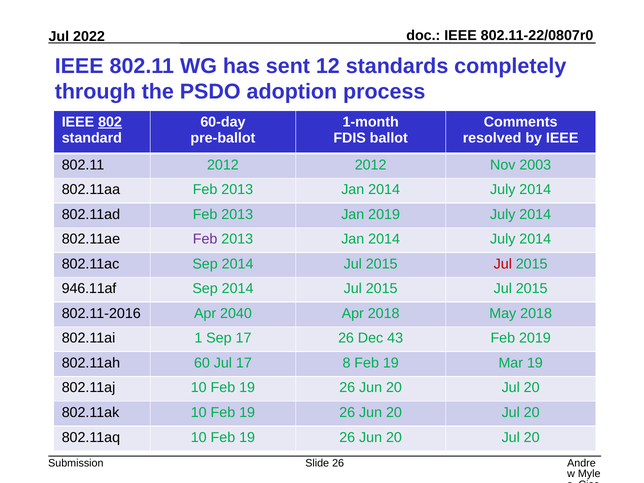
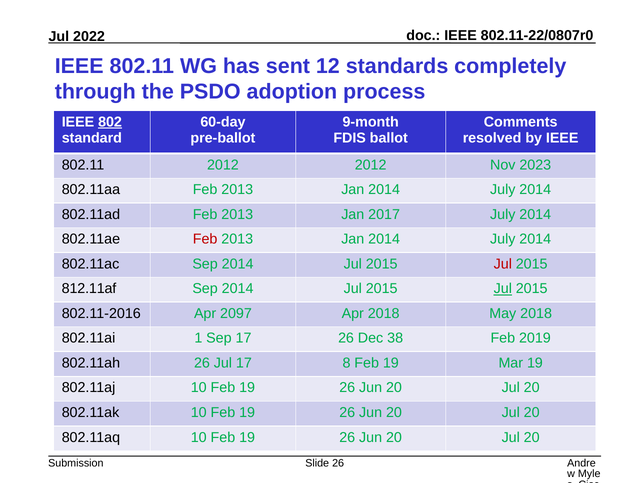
1-month: 1-month -> 9-month
2003: 2003 -> 2023
Jan 2019: 2019 -> 2017
Feb at (205, 239) colour: purple -> red
946.11af: 946.11af -> 812.11af
Jul at (503, 289) underline: none -> present
2040: 2040 -> 2097
43: 43 -> 38
802.11ah 60: 60 -> 26
